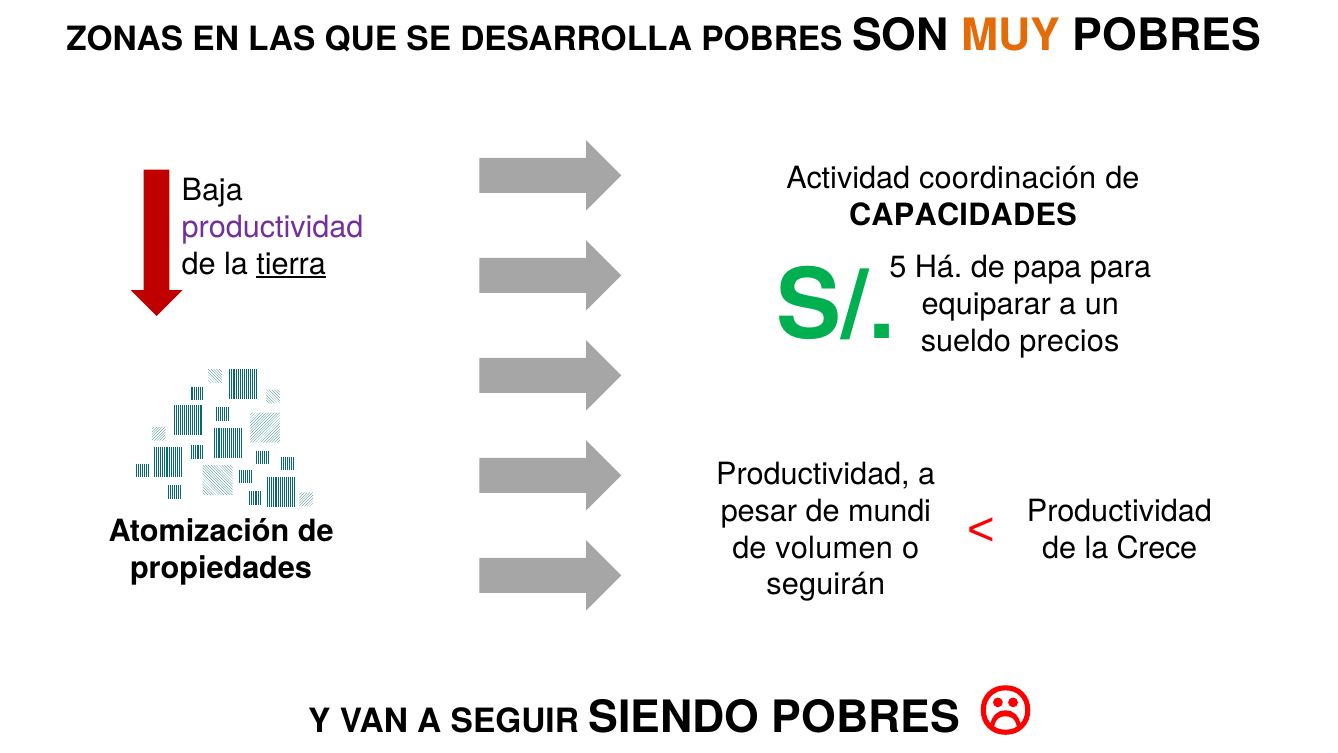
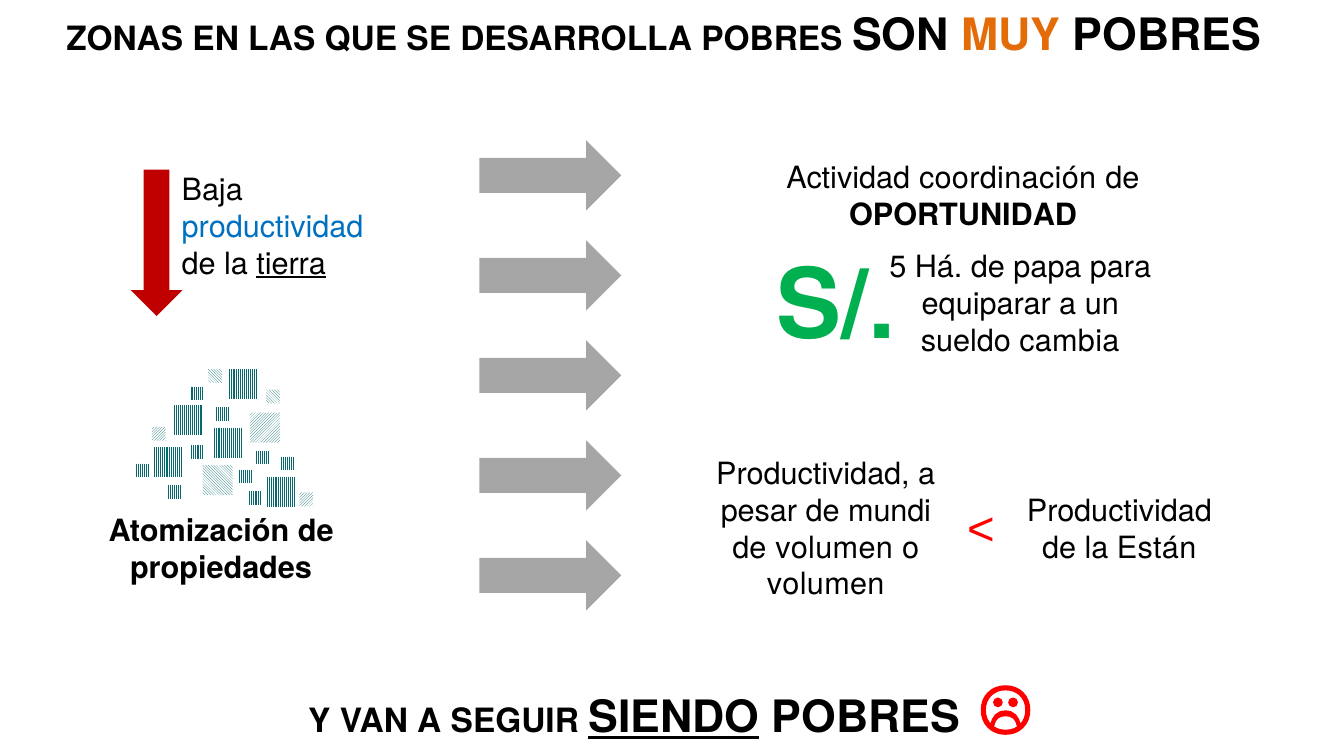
CAPACIDADES: CAPACIDADES -> OPORTUNIDAD
productividad at (273, 227) colour: purple -> blue
precios: precios -> cambia
Crece: Crece -> Están
seguirán at (826, 584): seguirán -> volumen
SIENDO underline: none -> present
